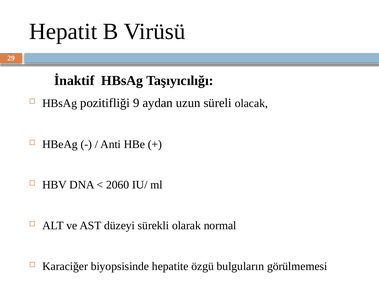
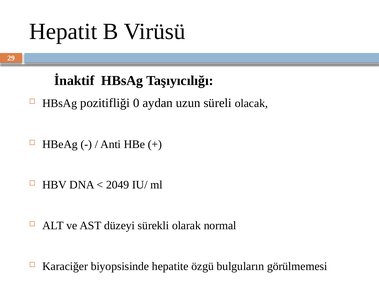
9: 9 -> 0
2060: 2060 -> 2049
